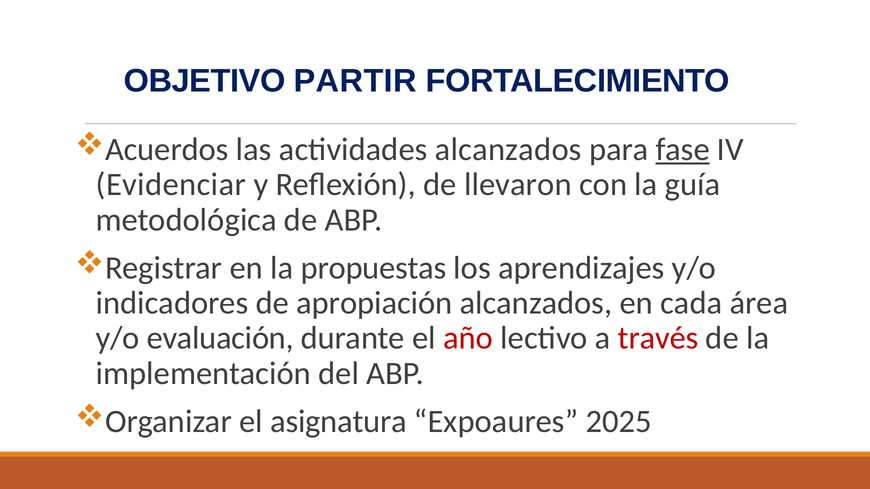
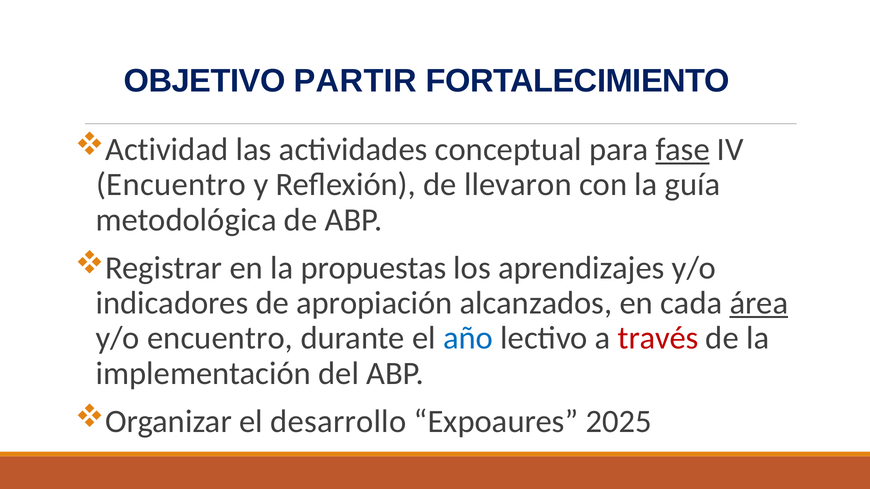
Acuerdos: Acuerdos -> Actividad
actividades alcanzados: alcanzados -> conceptual
Evidenciar at (171, 185): Evidenciar -> Encuentro
área underline: none -> present
y/o evaluación: evaluación -> encuentro
año colour: red -> blue
asignatura: asignatura -> desarrollo
